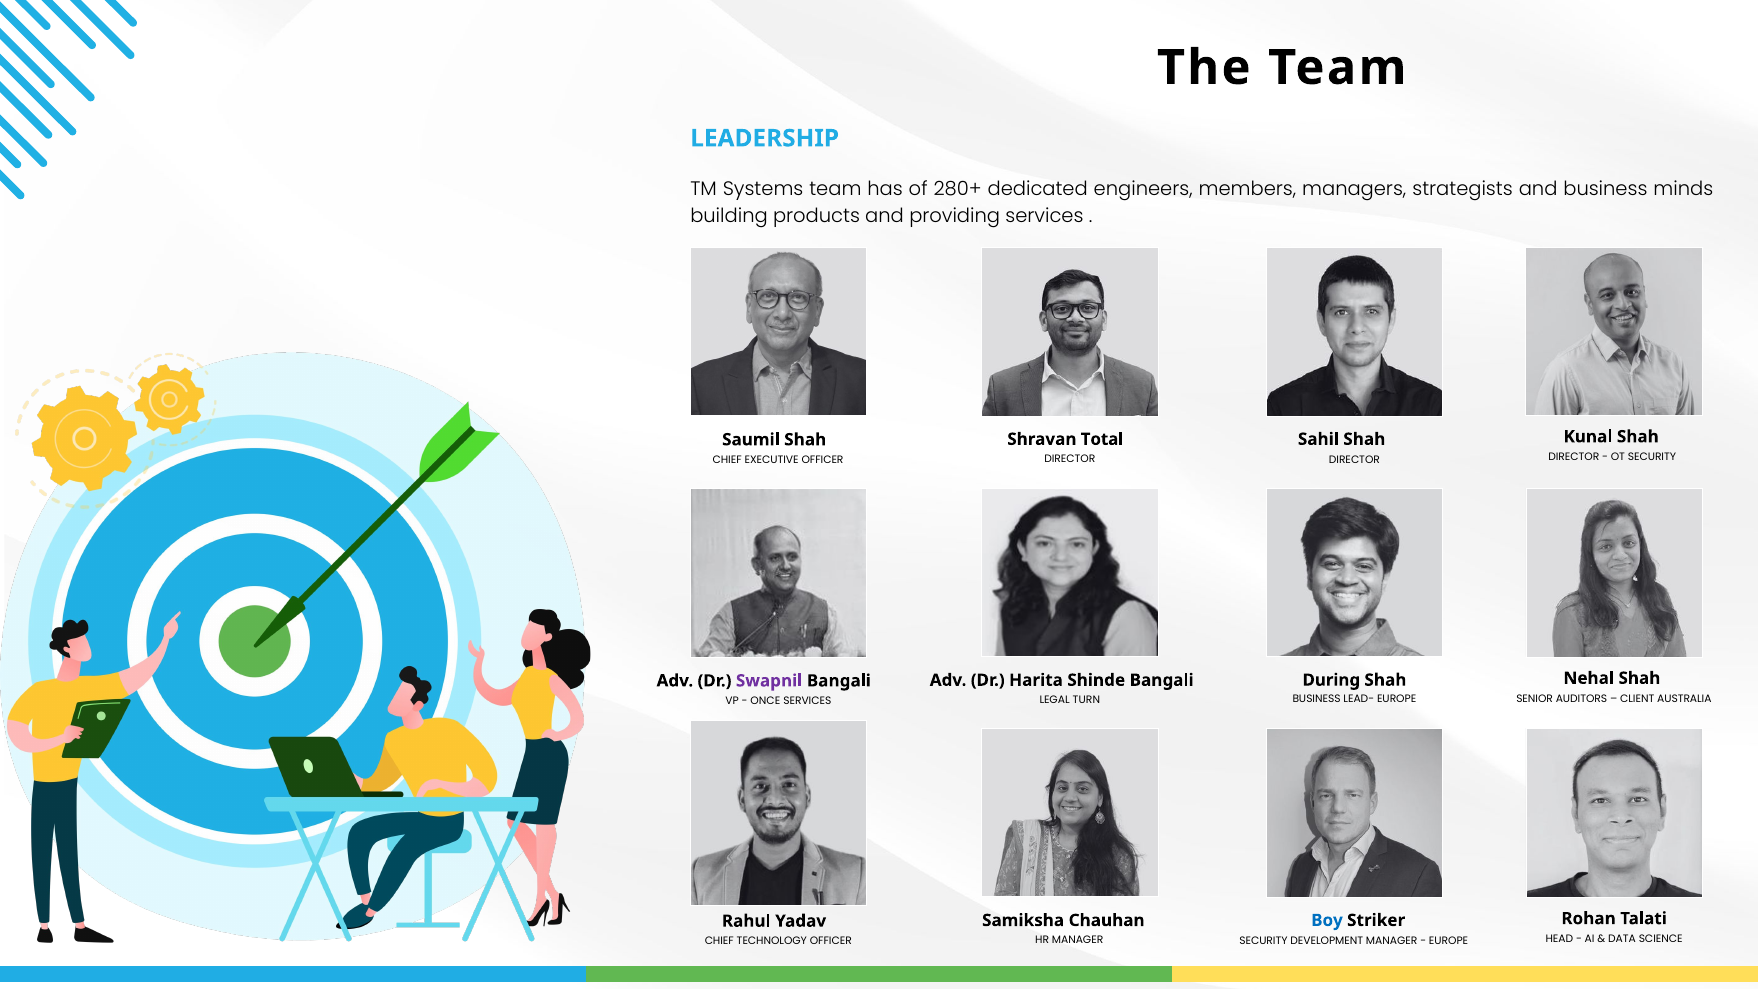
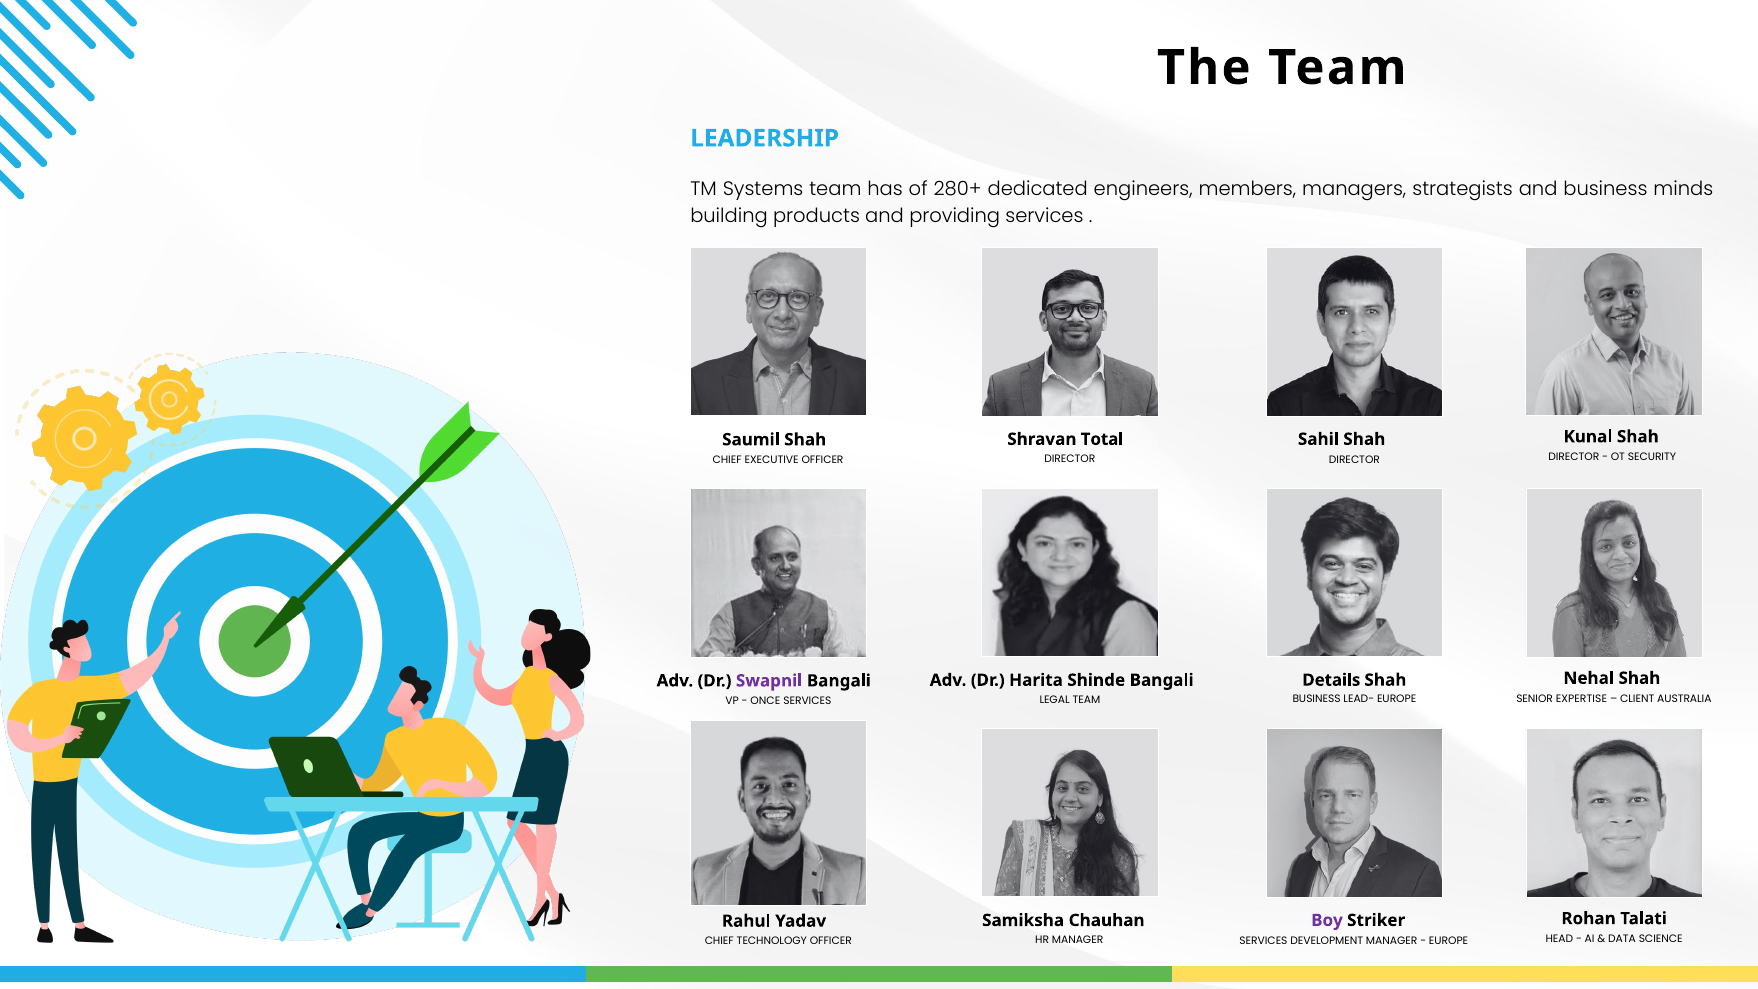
During: During -> Details
AUDITORS: AUDITORS -> EXPERTISE
LEGAL TURN: TURN -> TEAM
Boy colour: blue -> purple
SECURITY at (1263, 940): SECURITY -> SERVICES
